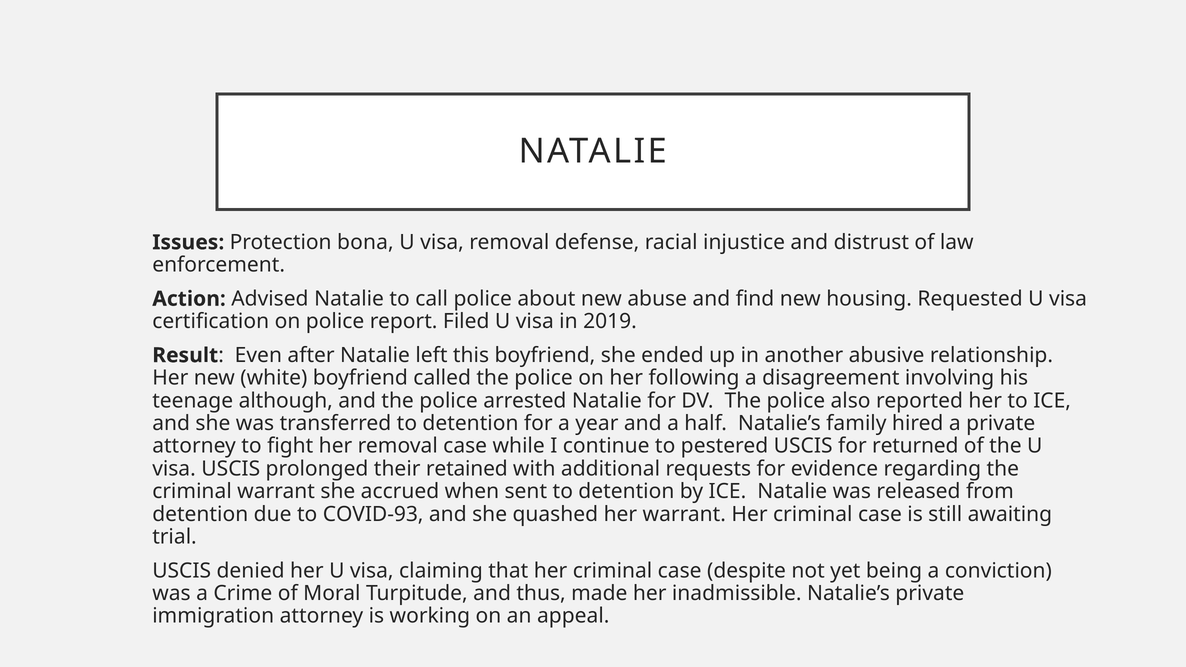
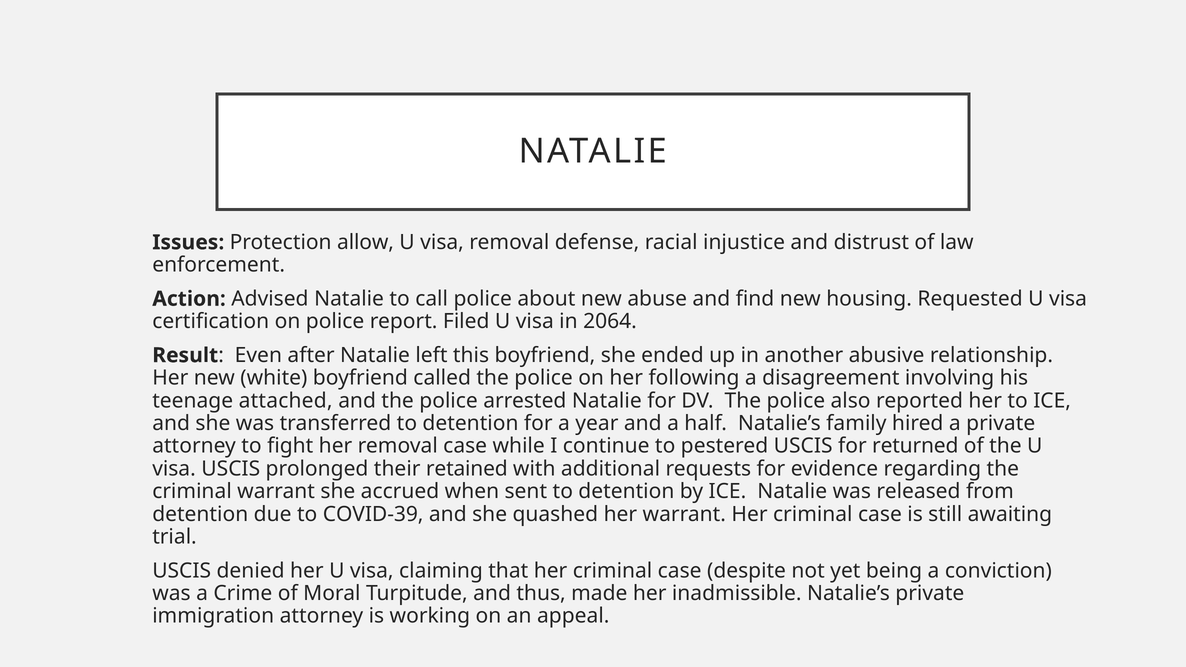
bona: bona -> allow
2019: 2019 -> 2064
although: although -> attached
COVID-93: COVID-93 -> COVID-39
